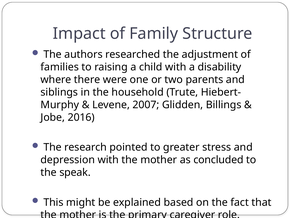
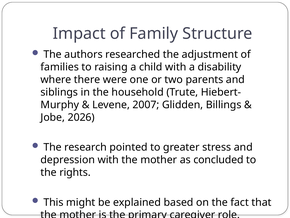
2016: 2016 -> 2026
speak: speak -> rights
